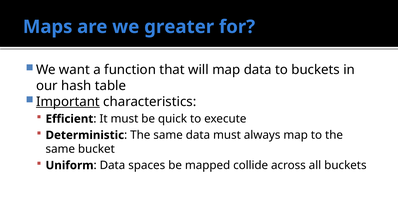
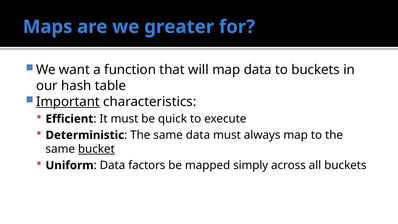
bucket underline: none -> present
spaces: spaces -> factors
collide: collide -> simply
